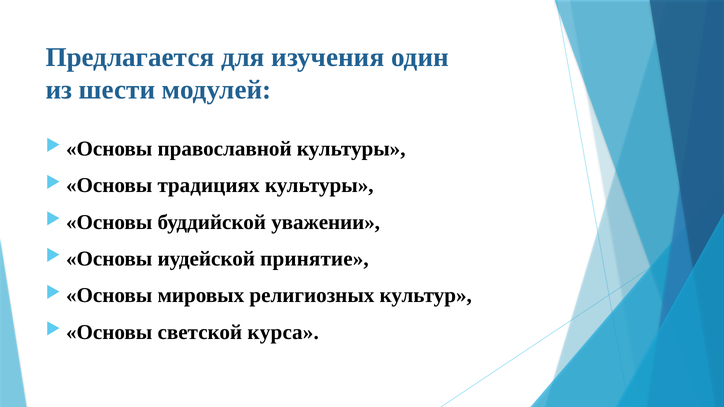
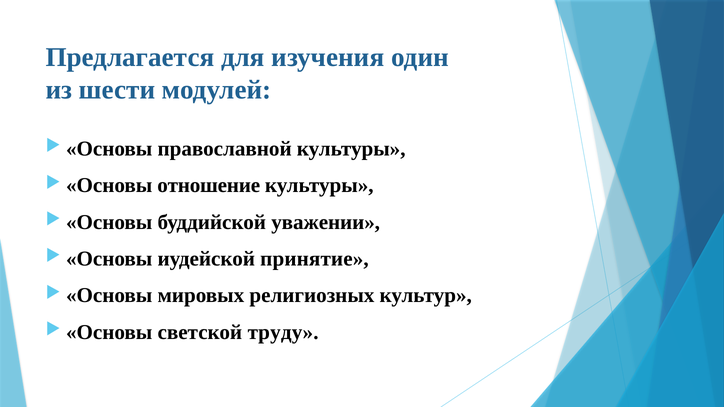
традициях: традициях -> отношение
курса: курса -> труду
